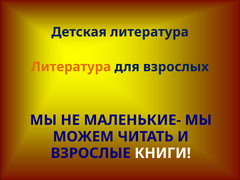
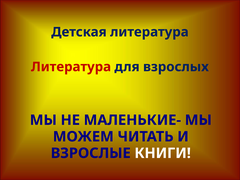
Литература at (71, 67) colour: orange -> red
